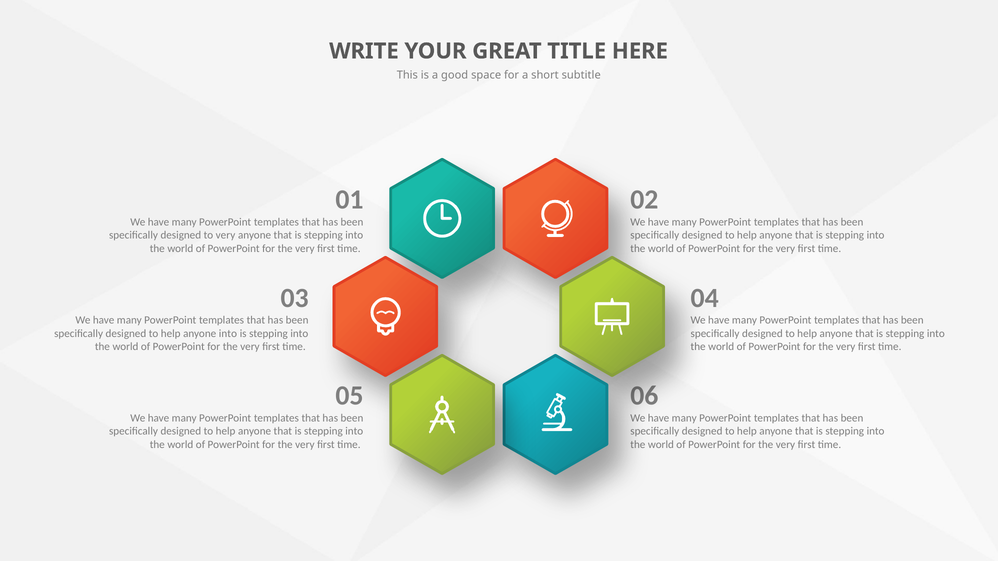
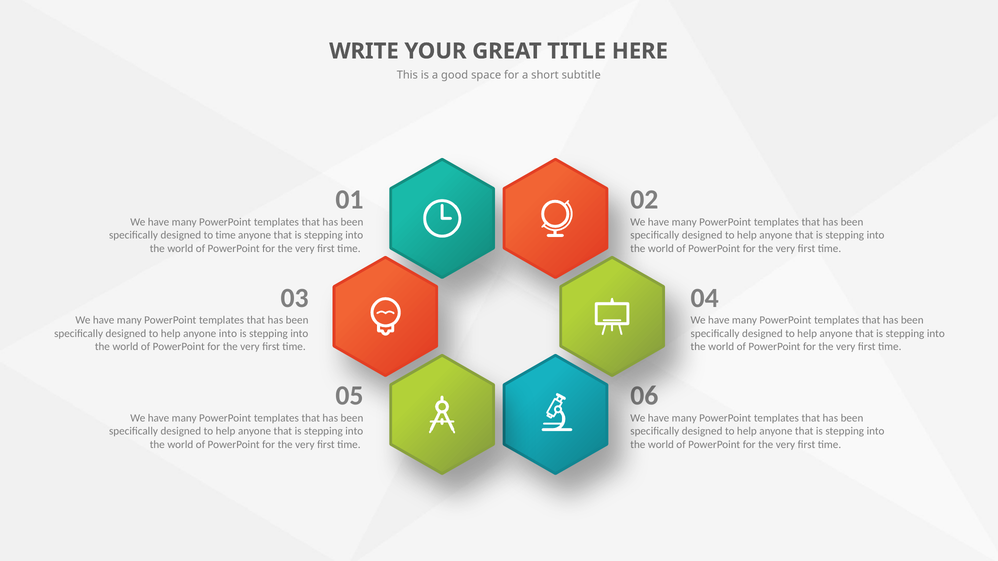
to very: very -> time
